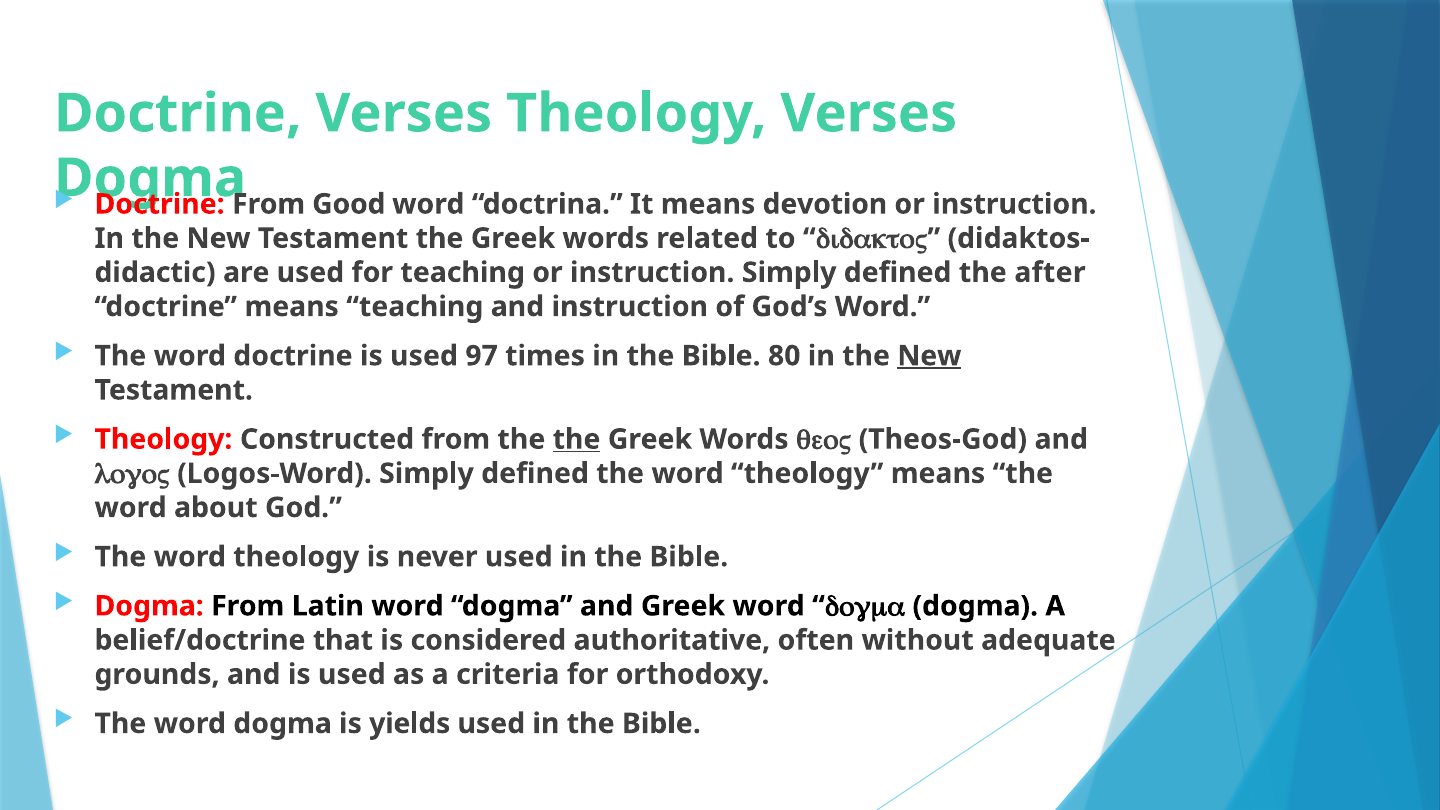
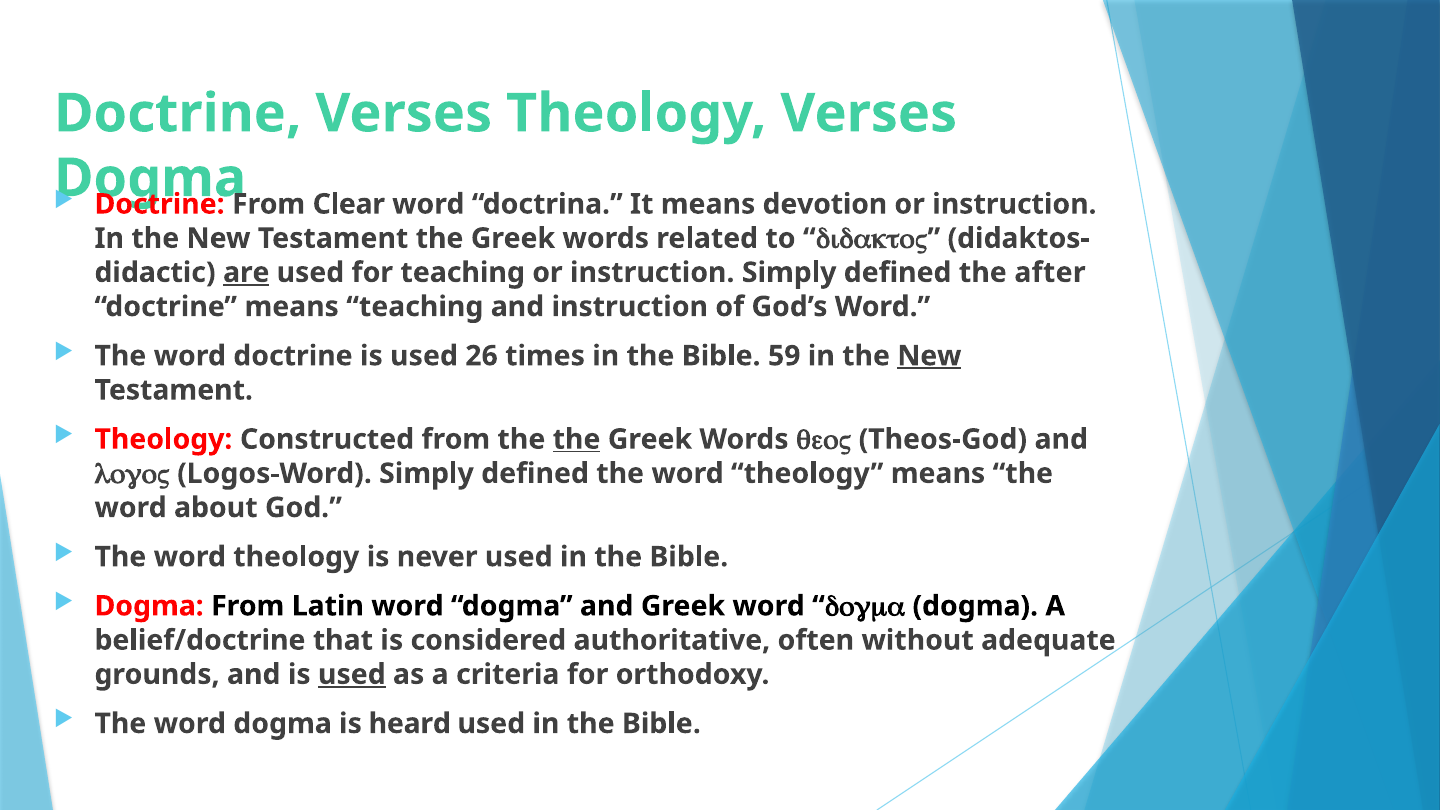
Good: Good -> Clear
are underline: none -> present
97: 97 -> 26
80: 80 -> 59
used at (352, 674) underline: none -> present
yields: yields -> heard
